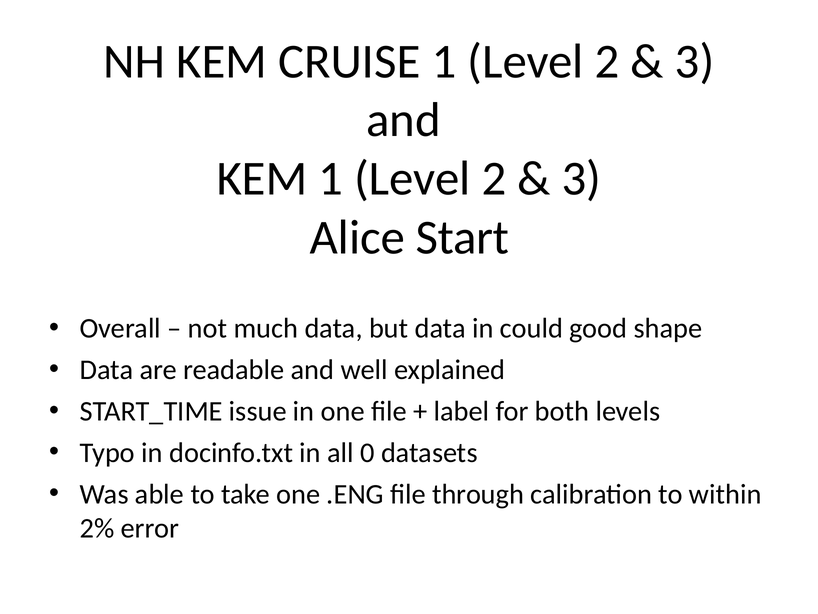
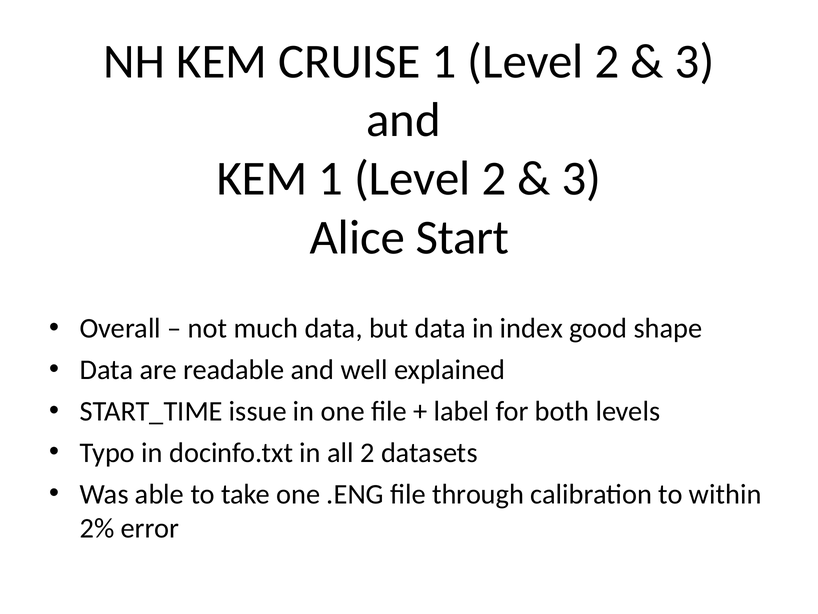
could: could -> index
all 0: 0 -> 2
